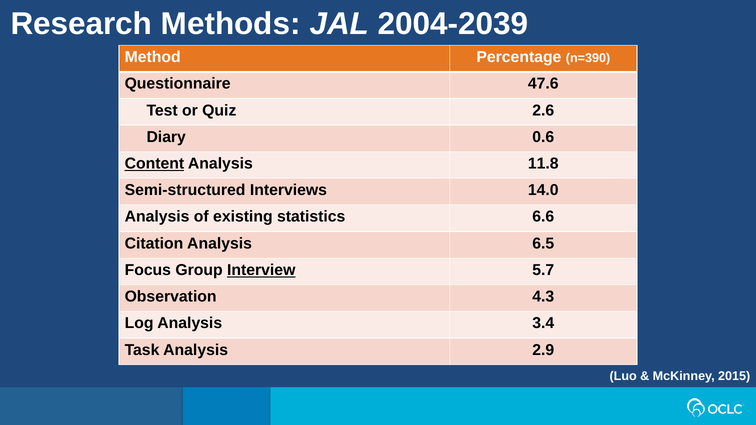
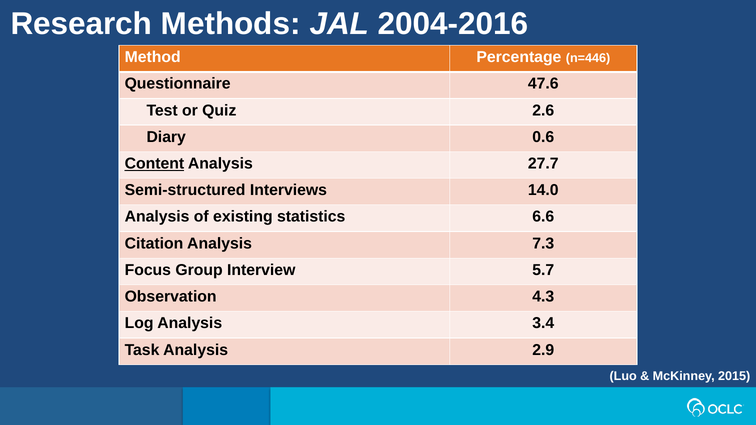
2004-2039: 2004-2039 -> 2004-2016
n=390: n=390 -> n=446
11.8: 11.8 -> 27.7
6.5: 6.5 -> 7.3
Interview underline: present -> none
